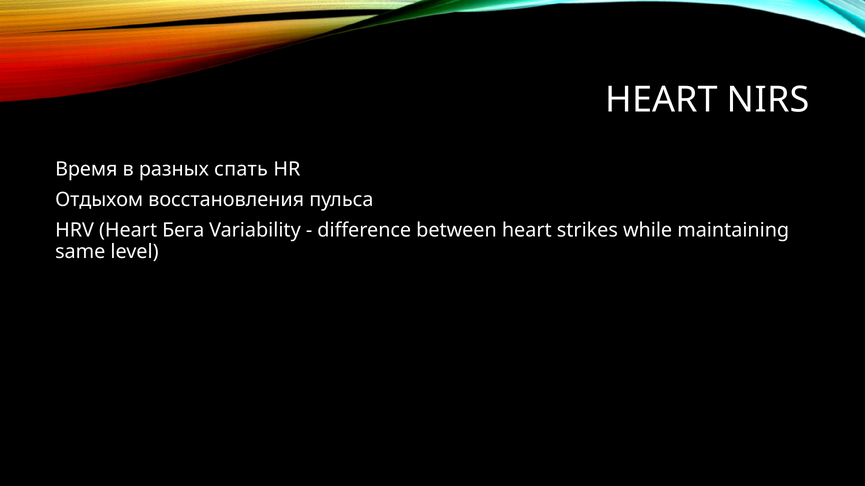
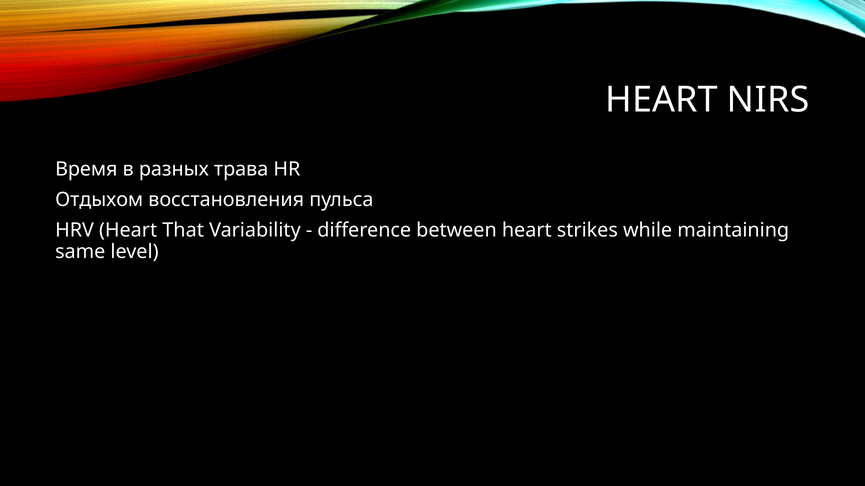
спать: спать -> трава
Бега: Бега -> That
